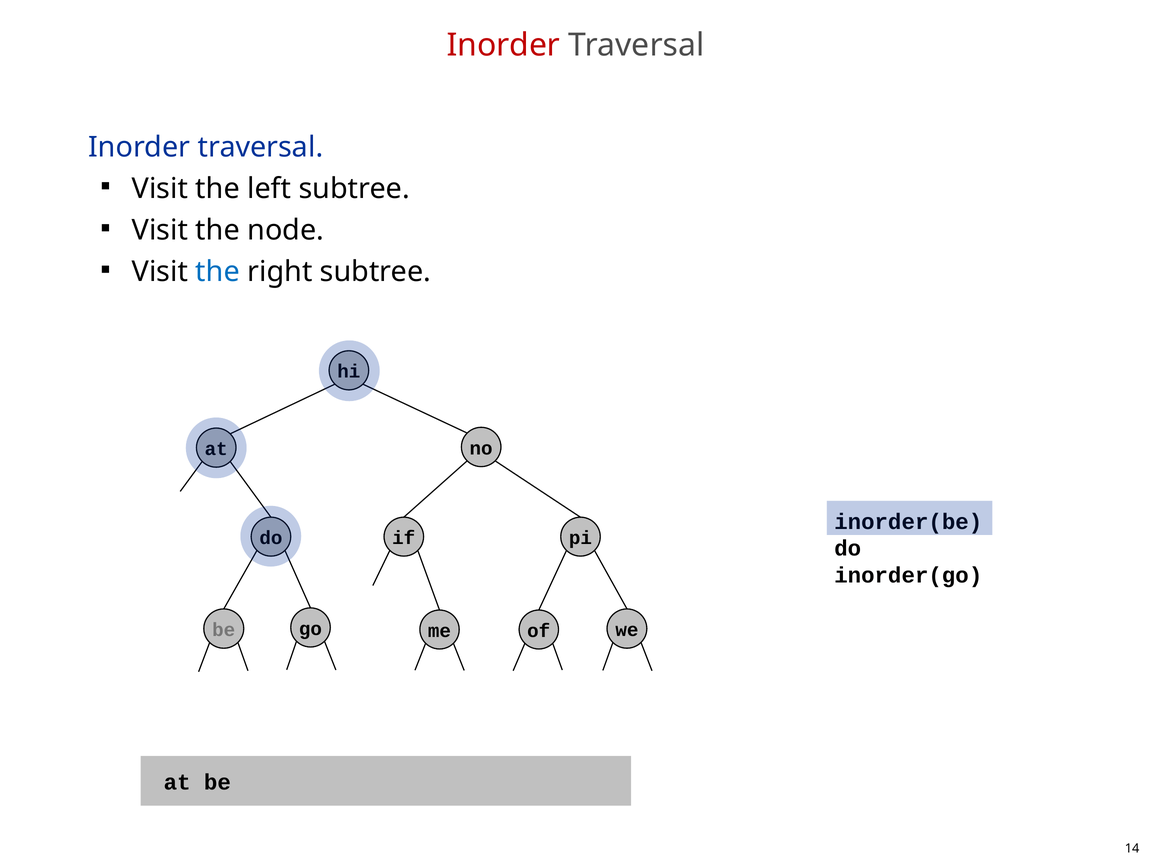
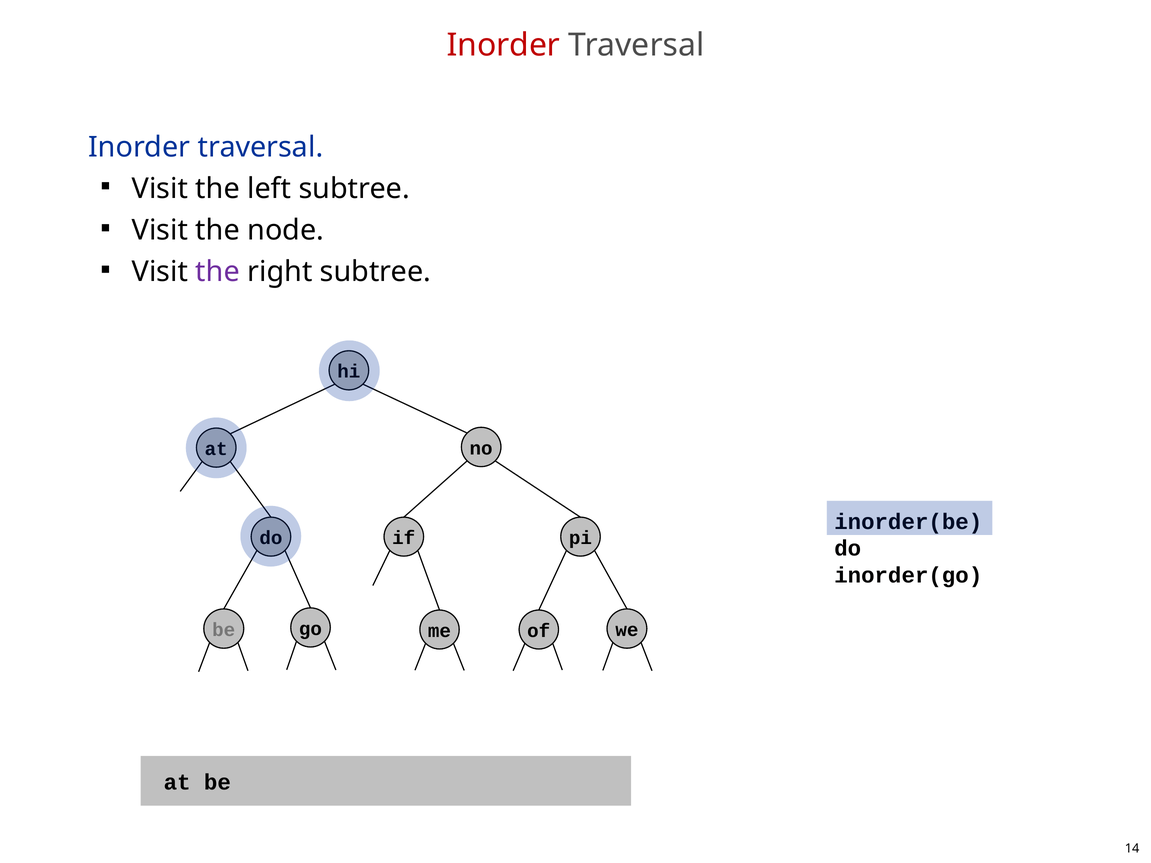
the at (218, 272) colour: blue -> purple
